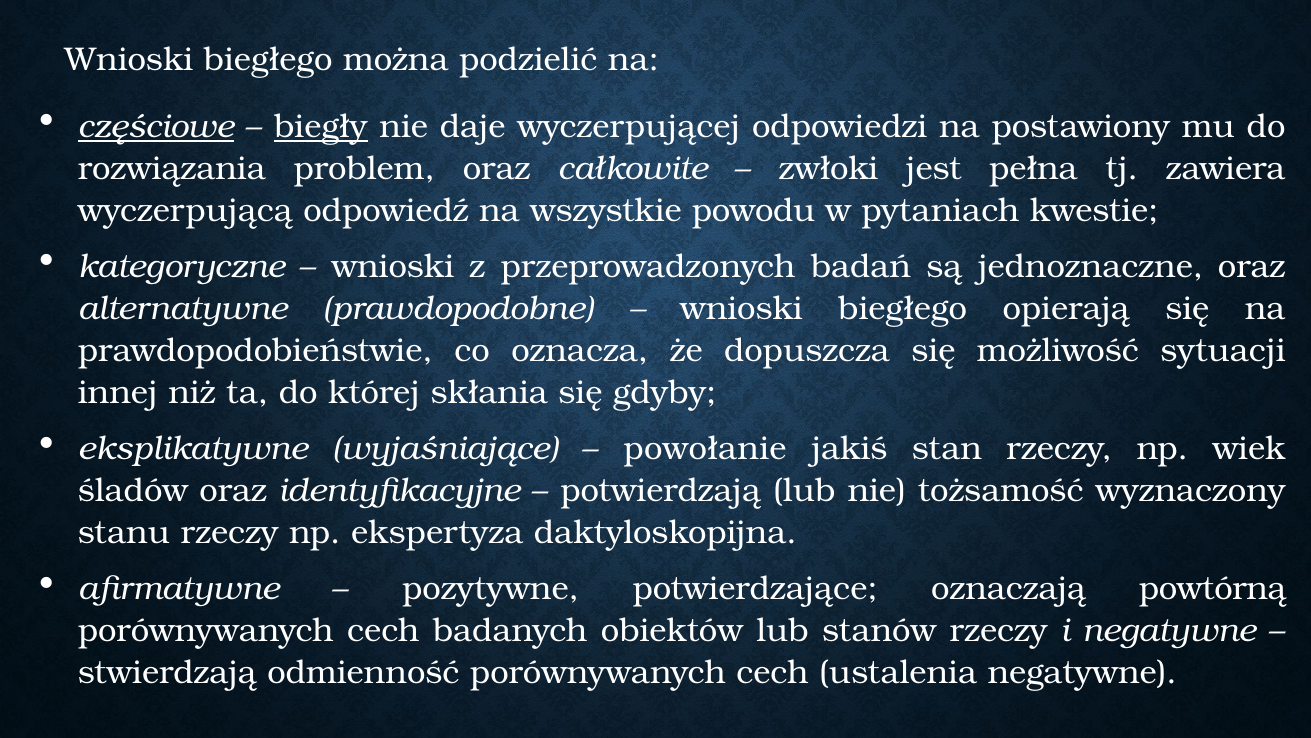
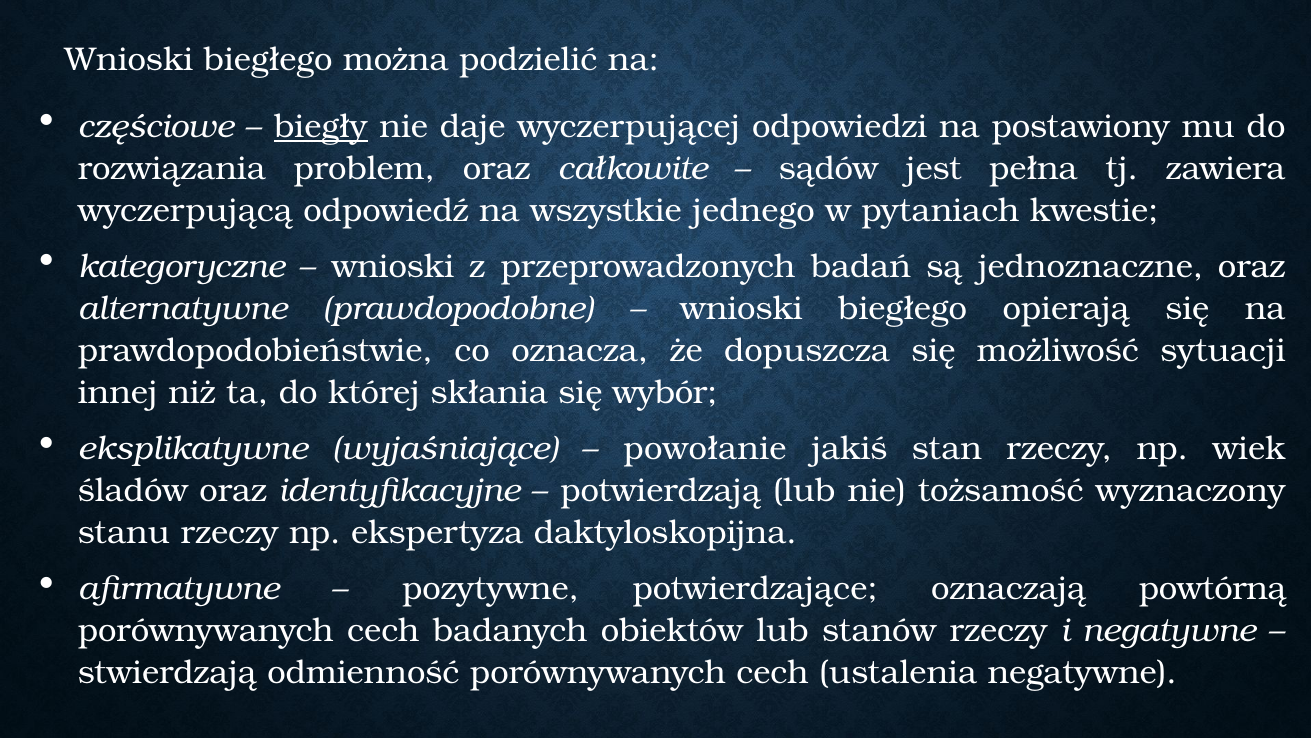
częściowe underline: present -> none
zwłoki: zwłoki -> sądów
powodu: powodu -> jednego
gdyby: gdyby -> wybór
